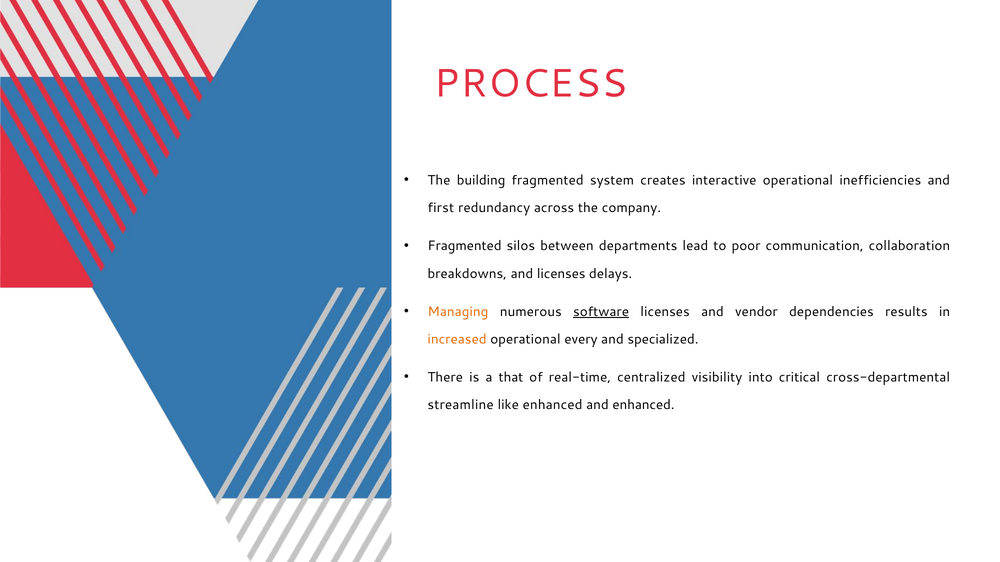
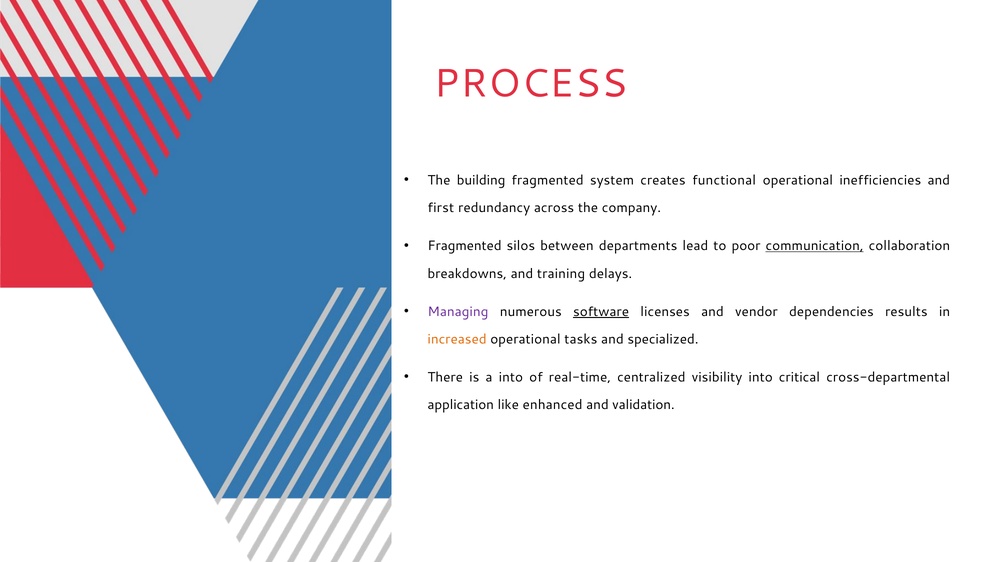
interactive: interactive -> functional
communication underline: none -> present
and licenses: licenses -> training
Managing colour: orange -> purple
every: every -> tasks
a that: that -> into
streamline: streamline -> application
and enhanced: enhanced -> validation
